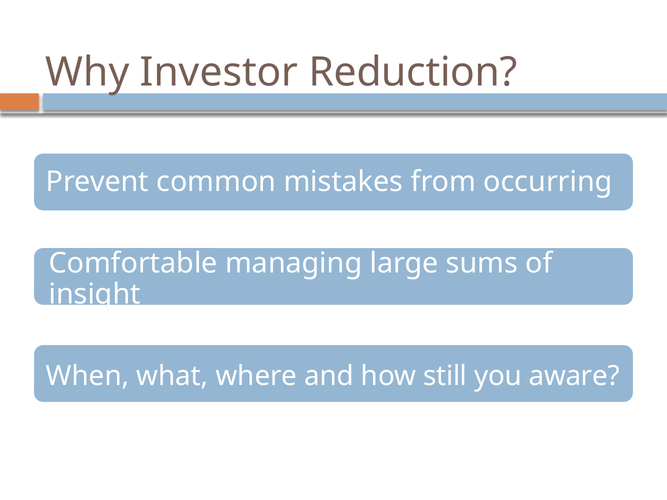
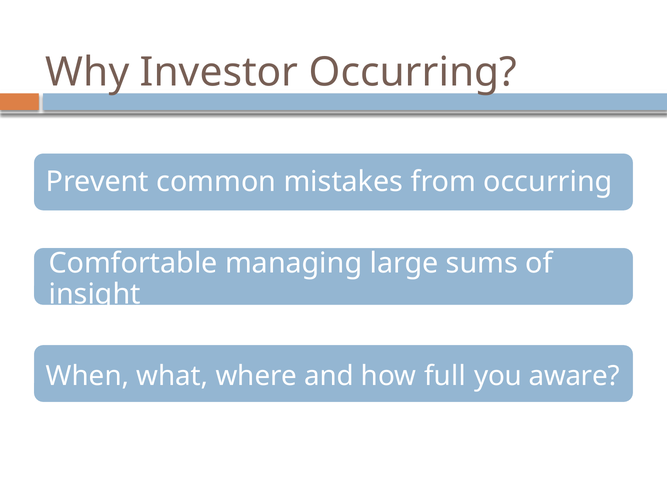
Investor Reduction: Reduction -> Occurring
still: still -> full
